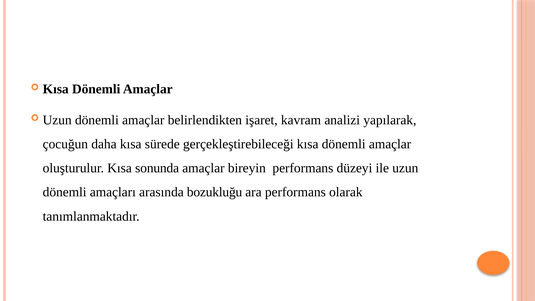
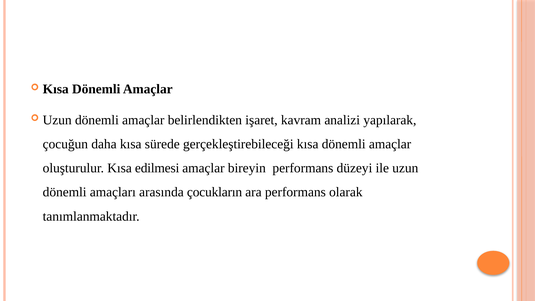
sonunda: sonunda -> edilmesi
bozukluğu: bozukluğu -> çocukların
